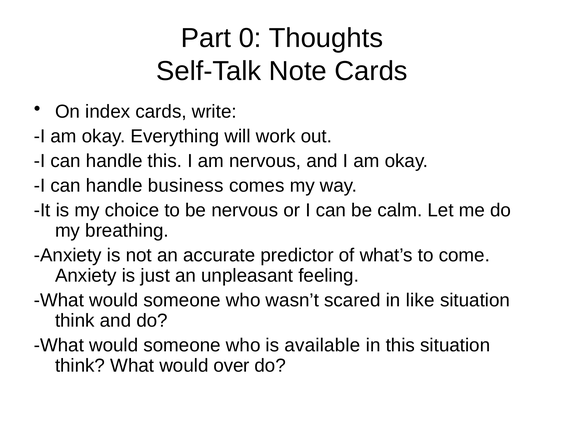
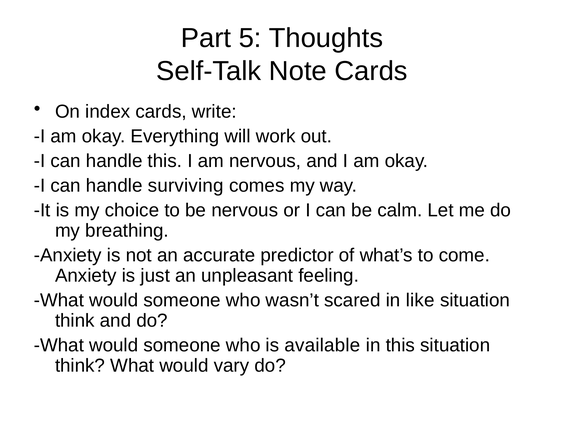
0: 0 -> 5
business: business -> surviving
over: over -> vary
